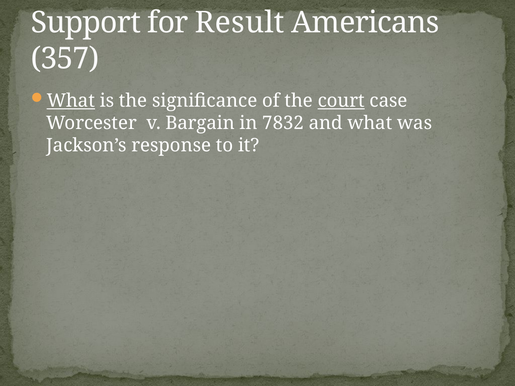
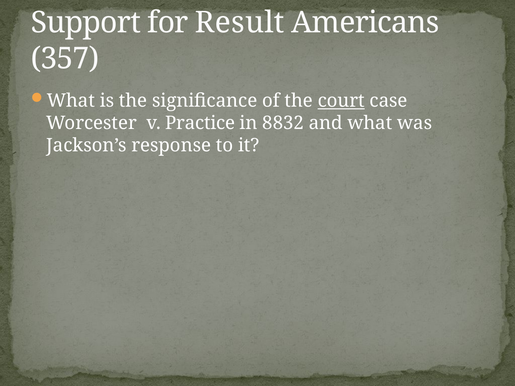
What at (71, 101) underline: present -> none
Bargain: Bargain -> Practice
7832: 7832 -> 8832
